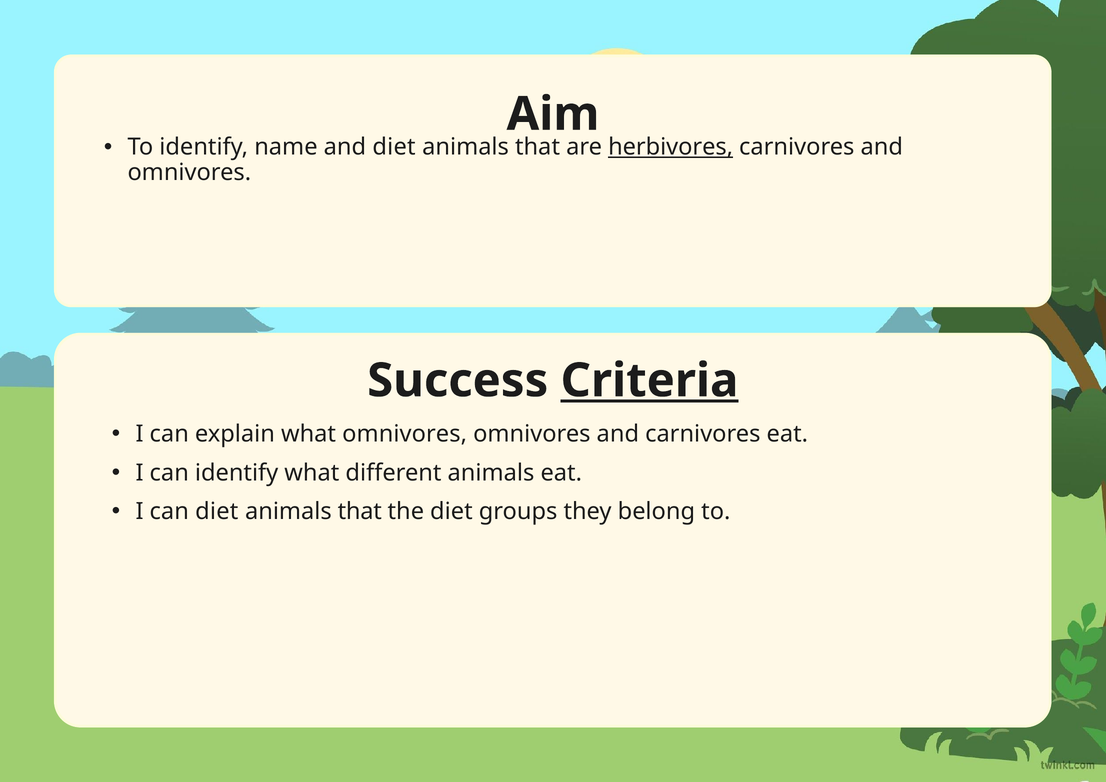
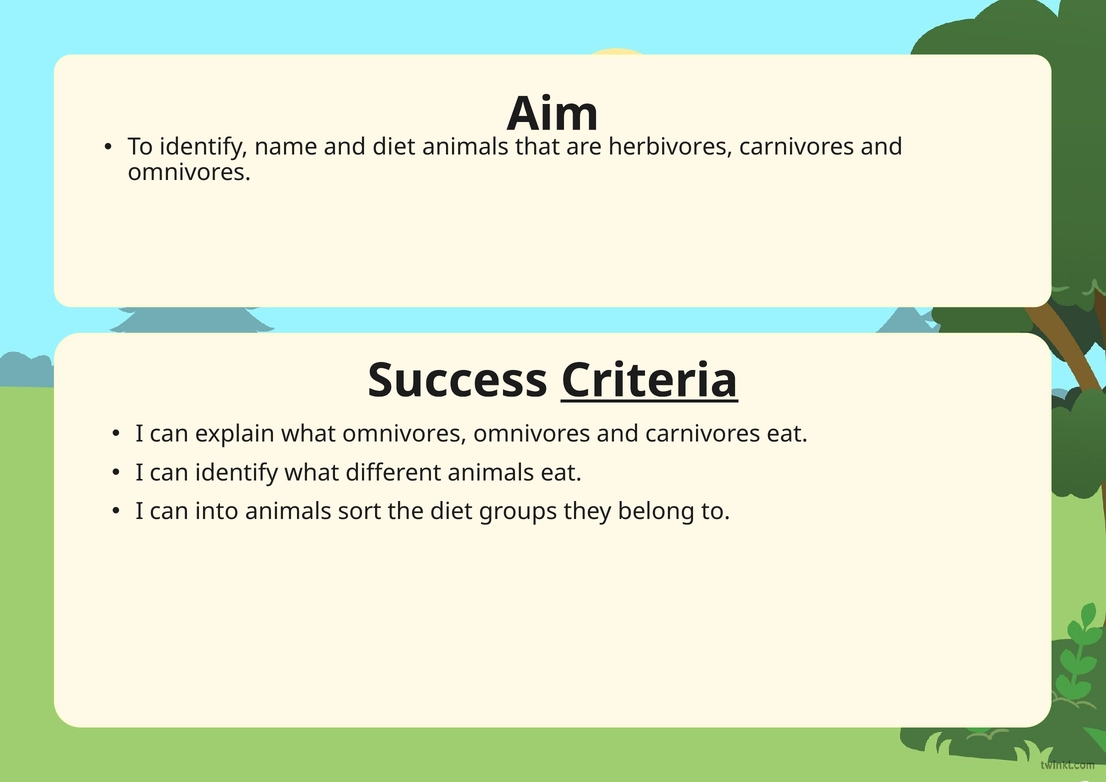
herbivores underline: present -> none
can diet: diet -> into
that at (360, 511): that -> sort
